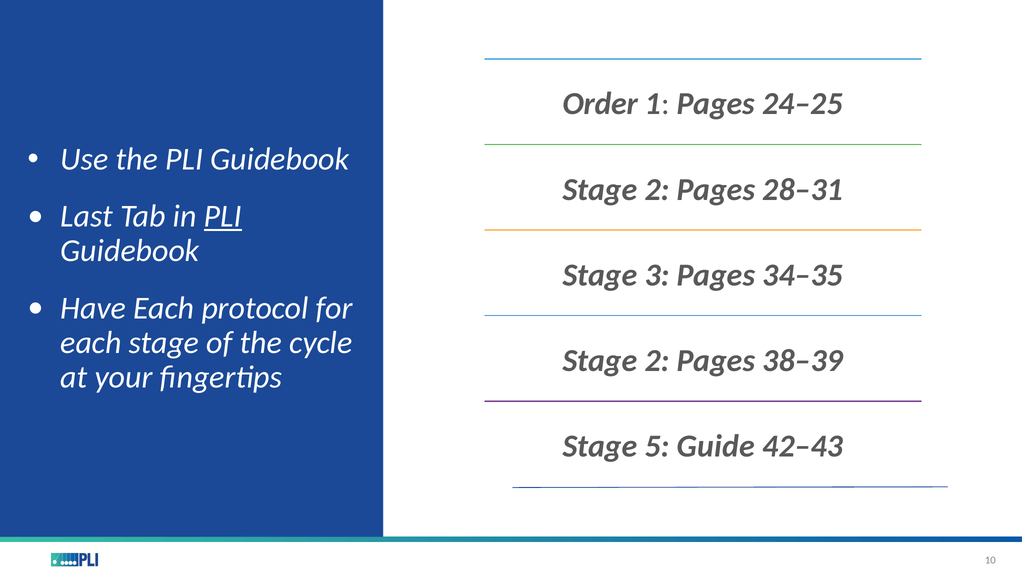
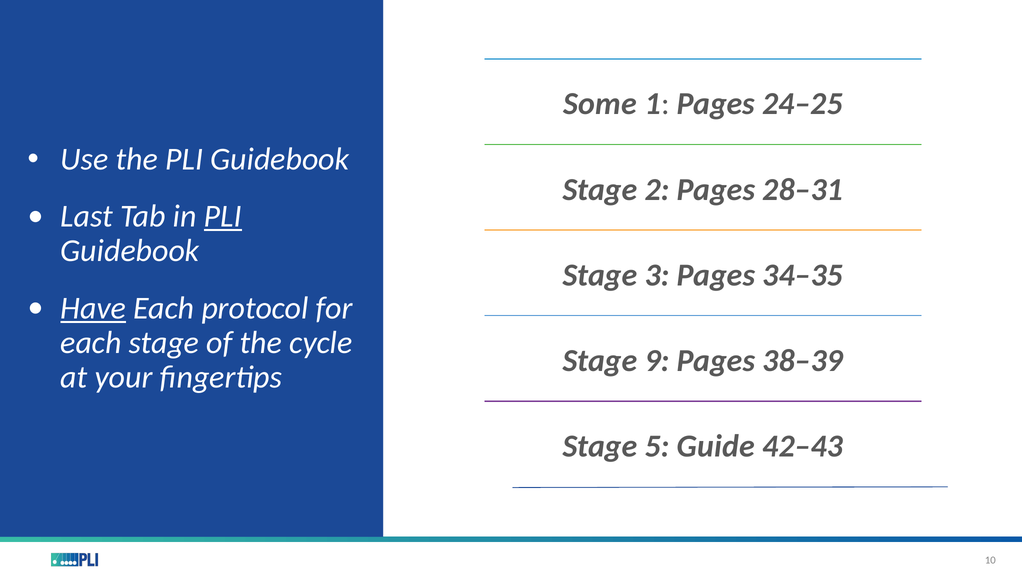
Order: Order -> Some
Have underline: none -> present
2 at (657, 361): 2 -> 9
